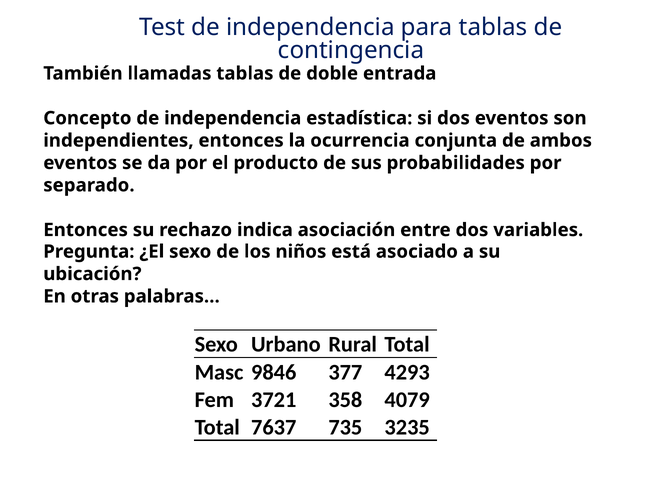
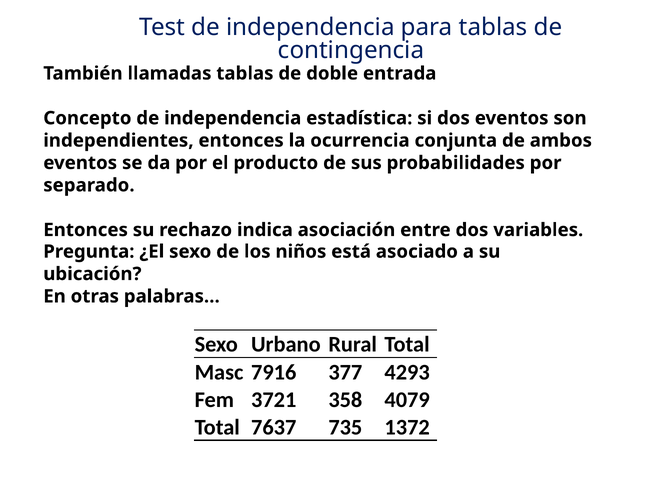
9846: 9846 -> 7916
3235: 3235 -> 1372
